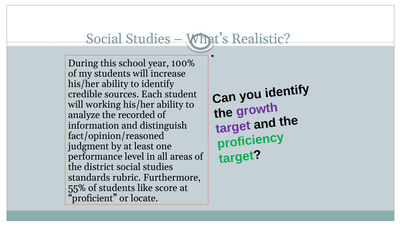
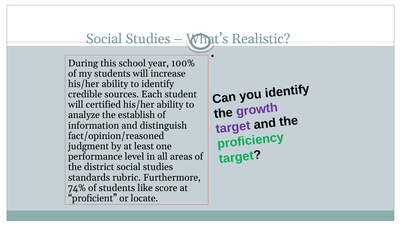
working: working -> certified
recorded: recorded -> establish
55%: 55% -> 74%
